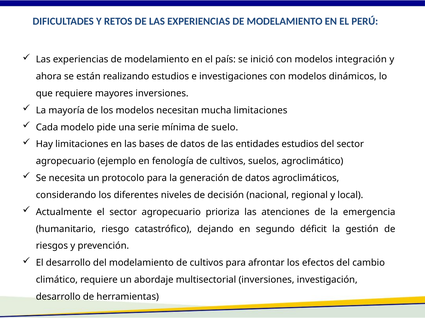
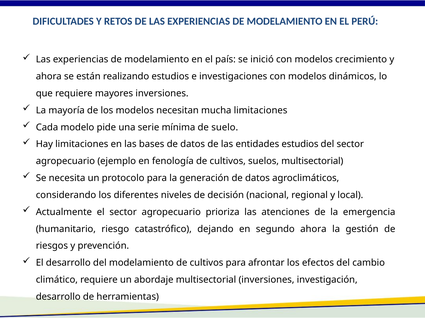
integración: integración -> crecimiento
suelos agroclimático: agroclimático -> multisectorial
segundo déficit: déficit -> ahora
